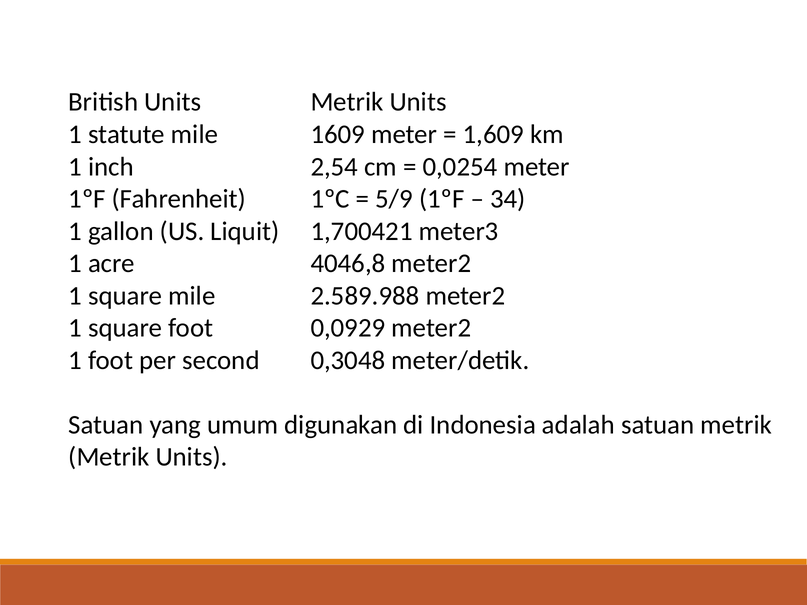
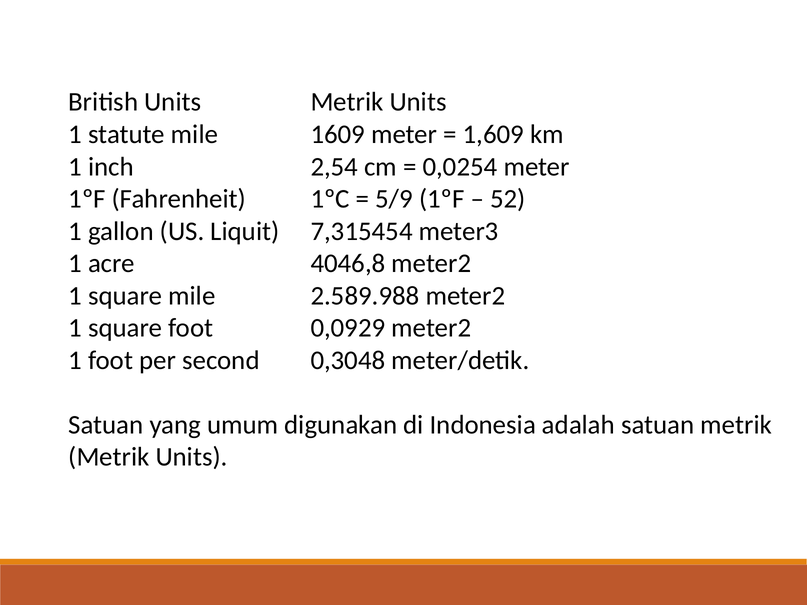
34: 34 -> 52
1,700421: 1,700421 -> 7,315454
